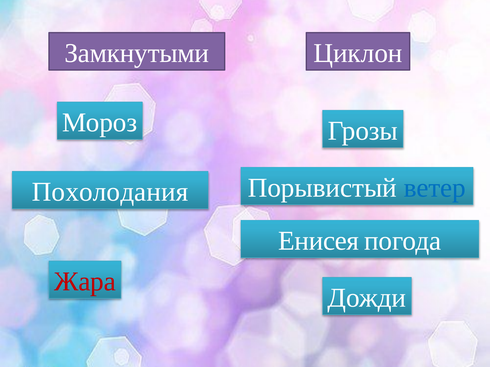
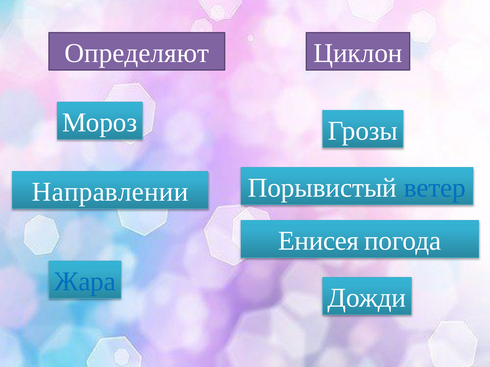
Замкнутыми: Замкнутыми -> Определяют
Похолодания: Похолодания -> Направлении
Жара colour: red -> blue
